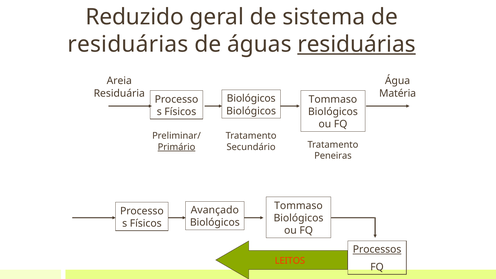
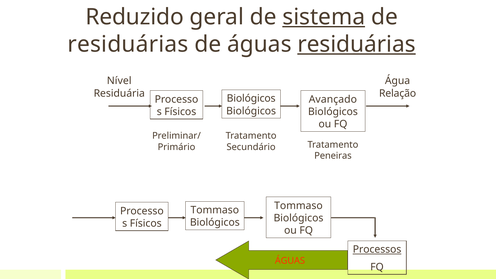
sistema underline: none -> present
Areia: Areia -> Nível
Matéria: Matéria -> Relação
Tommaso at (333, 99): Tommaso -> Avançado
Primário underline: present -> none
Avançado at (215, 210): Avançado -> Tommaso
LEITOS at (290, 261): LEITOS -> ÁGUAS
